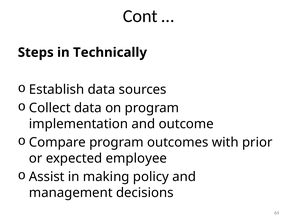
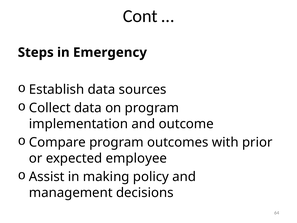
Technically: Technically -> Emergency
